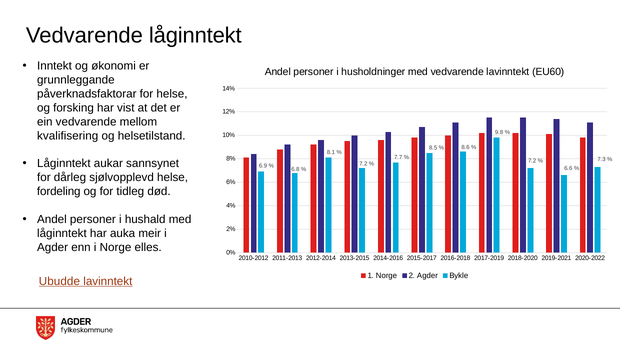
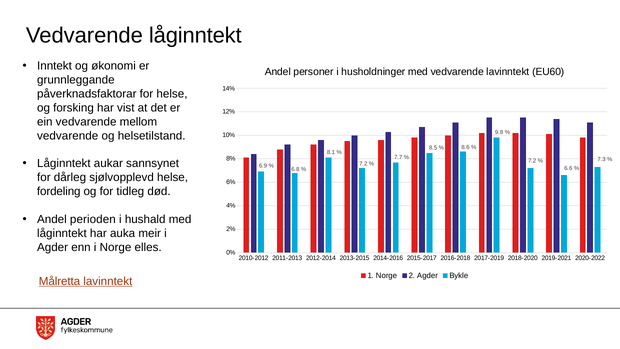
kvalifisering at (68, 136): kvalifisering -> vedvarende
personer at (93, 219): personer -> perioden
Ubudde: Ubudde -> Målretta
